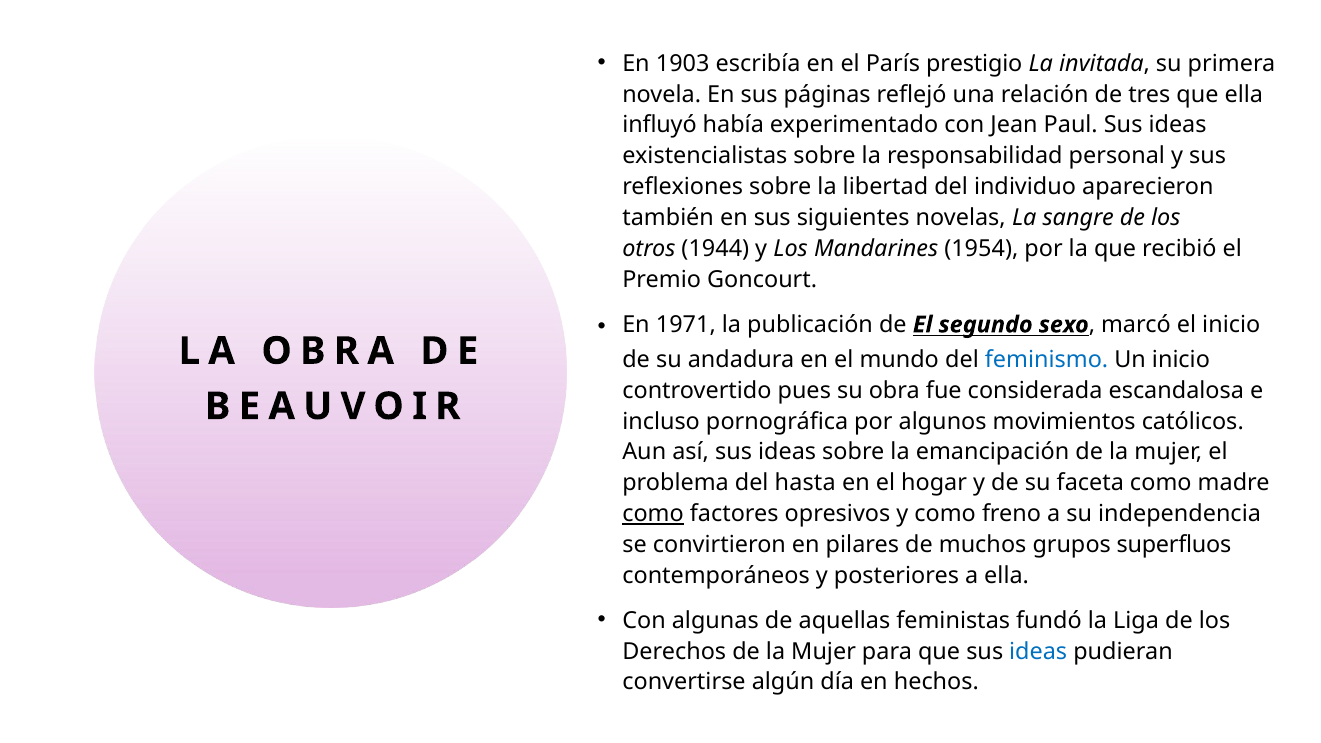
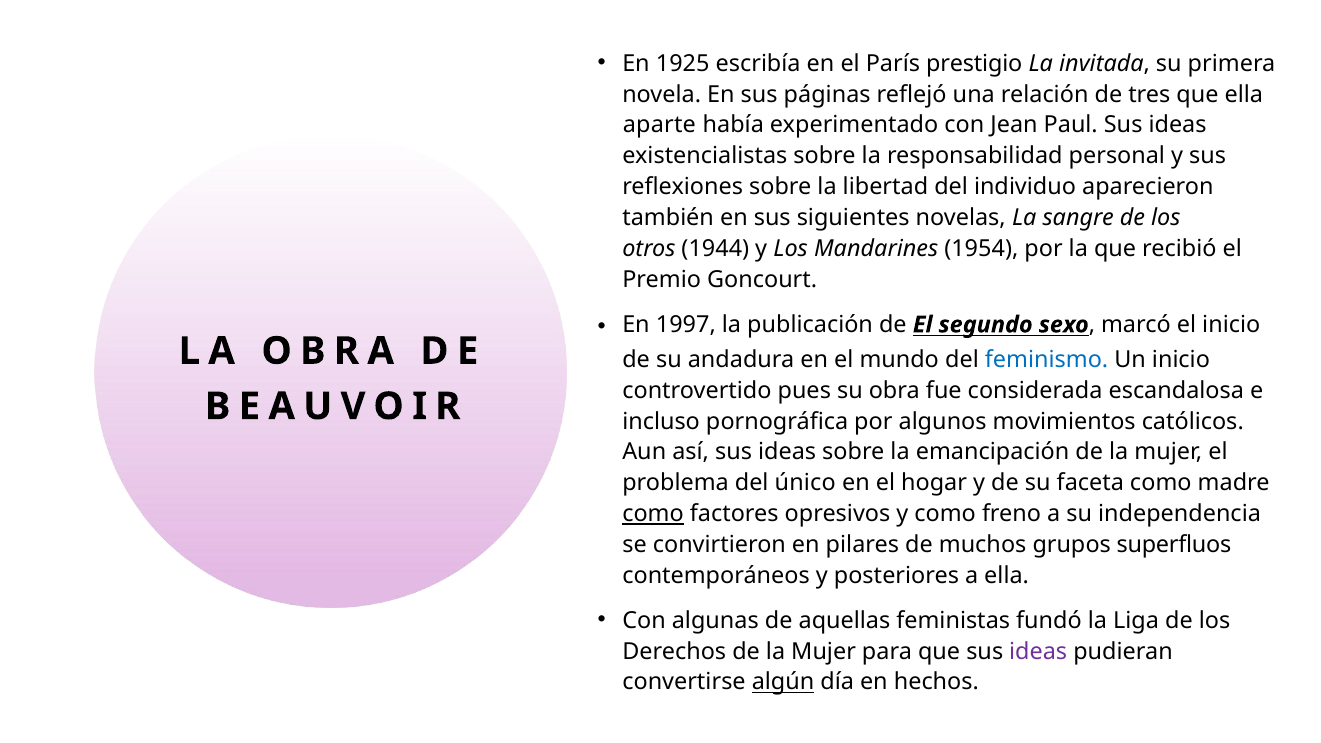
1903: 1903 -> 1925
influyó: influyó -> aparte
1971: 1971 -> 1997
hasta: hasta -> único
ideas at (1038, 651) colour: blue -> purple
algún underline: none -> present
